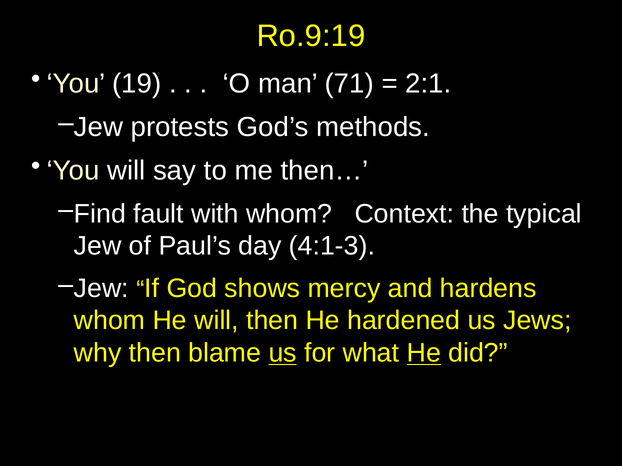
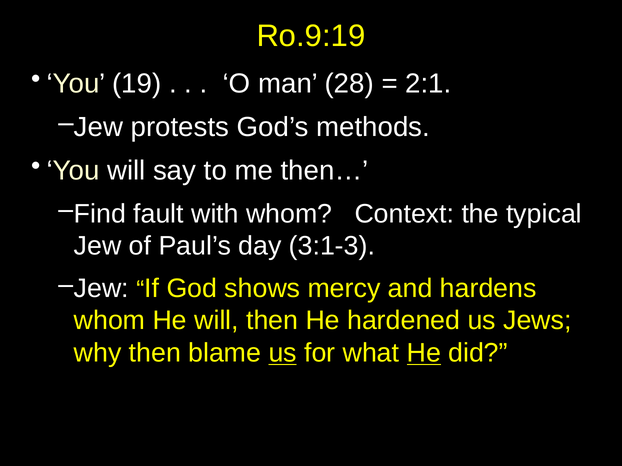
71: 71 -> 28
4:1-3: 4:1-3 -> 3:1-3
